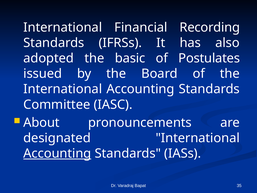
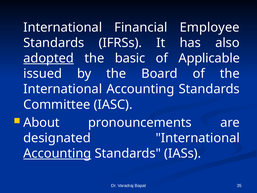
Recording: Recording -> Employee
adopted underline: none -> present
Postulates: Postulates -> Applicable
